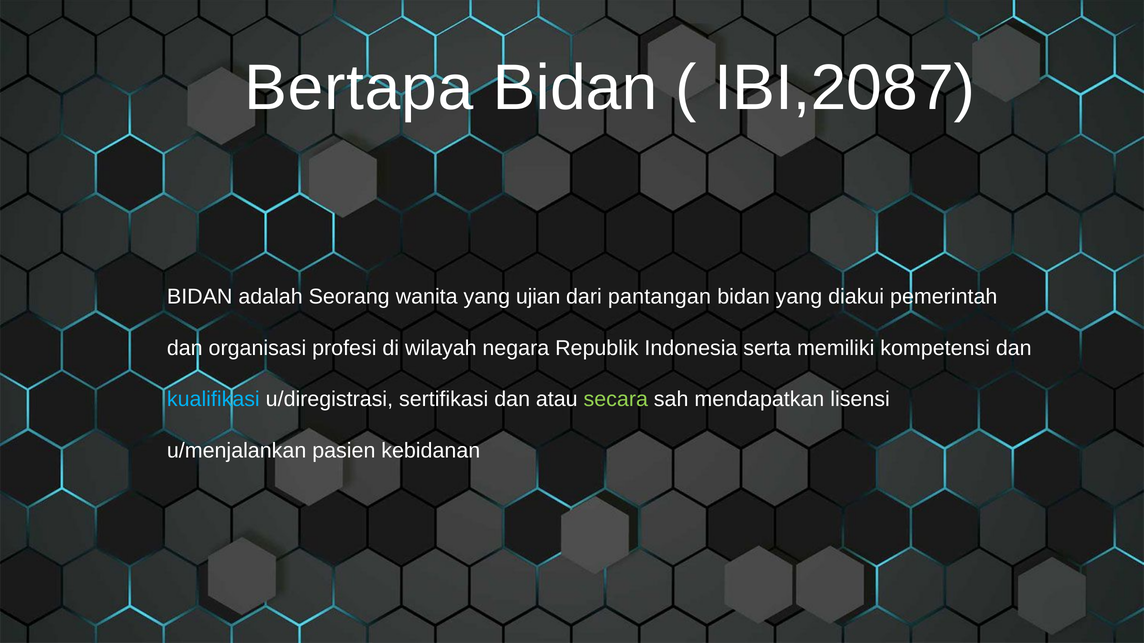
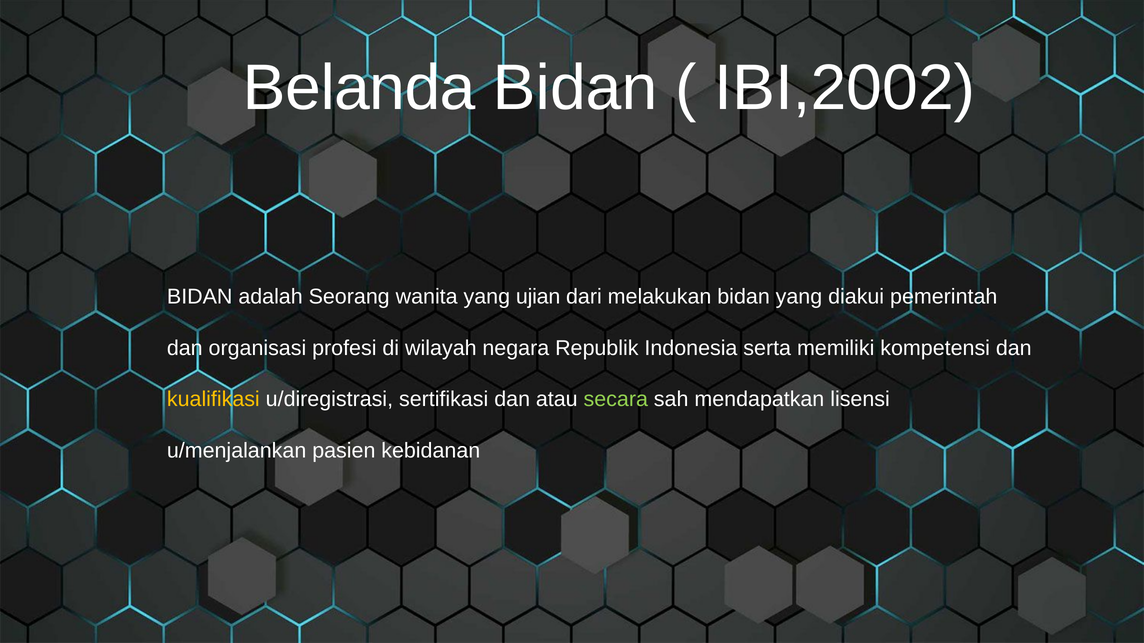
Bertapa: Bertapa -> Belanda
IBI,2087: IBI,2087 -> IBI,2002
pantangan: pantangan -> melakukan
kualifikasi colour: light blue -> yellow
